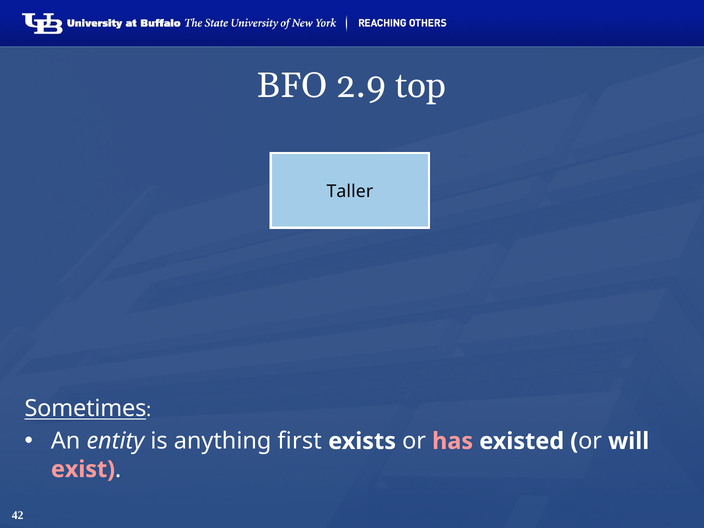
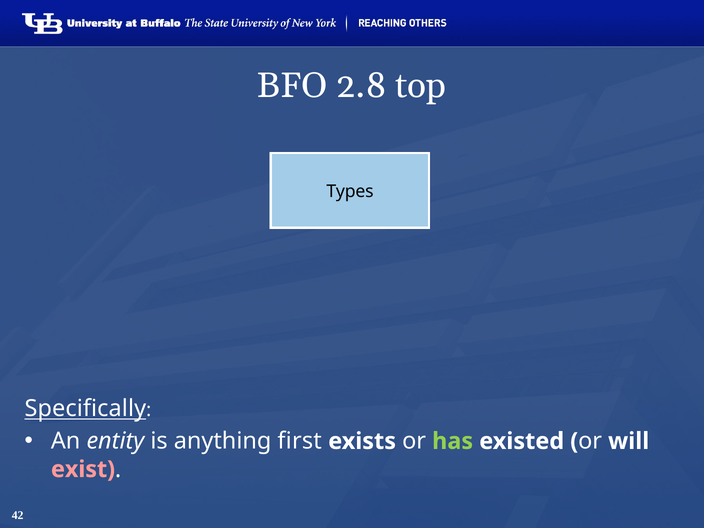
2.9: 2.9 -> 2.8
Taller: Taller -> Types
Sometimes: Sometimes -> Specifically
has colour: pink -> light green
